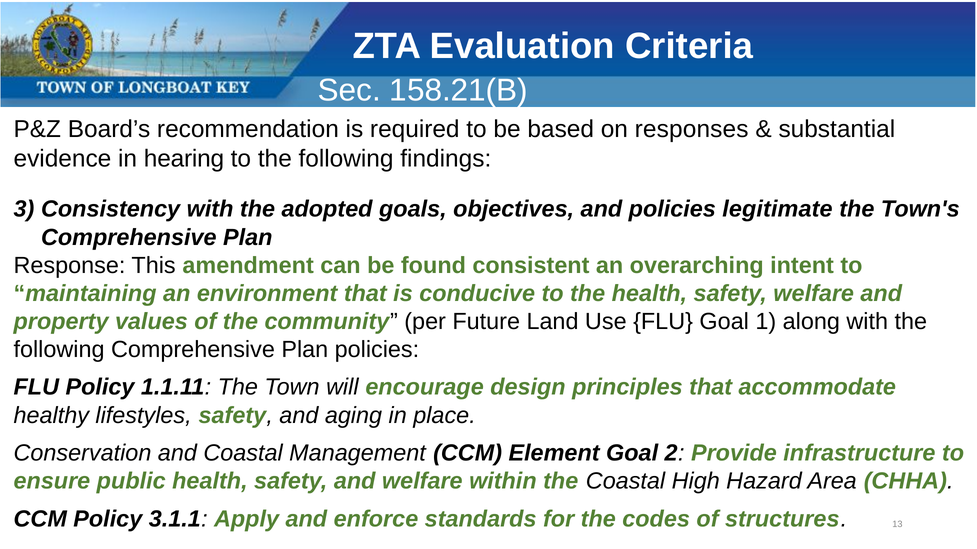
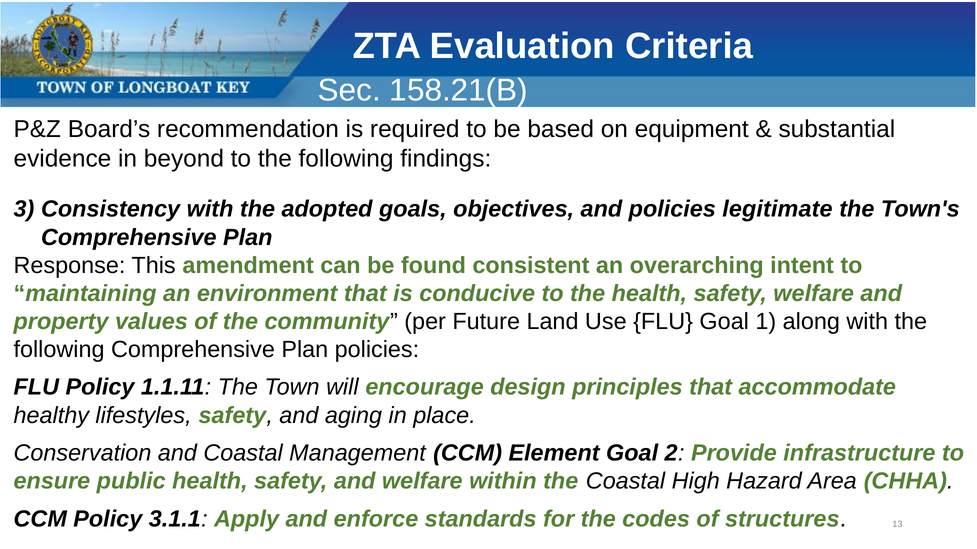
responses: responses -> equipment
hearing: hearing -> beyond
